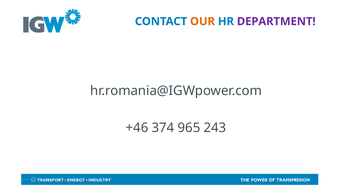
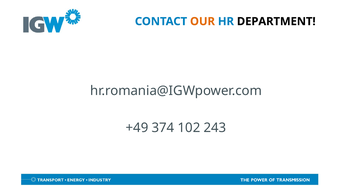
DEPARTMENT colour: purple -> black
+46: +46 -> +49
965: 965 -> 102
